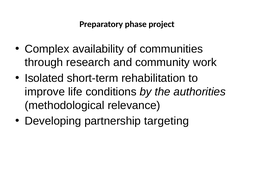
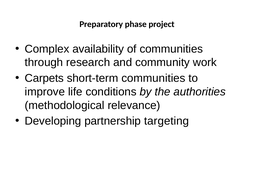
Isolated: Isolated -> Carpets
short-term rehabilitation: rehabilitation -> communities
